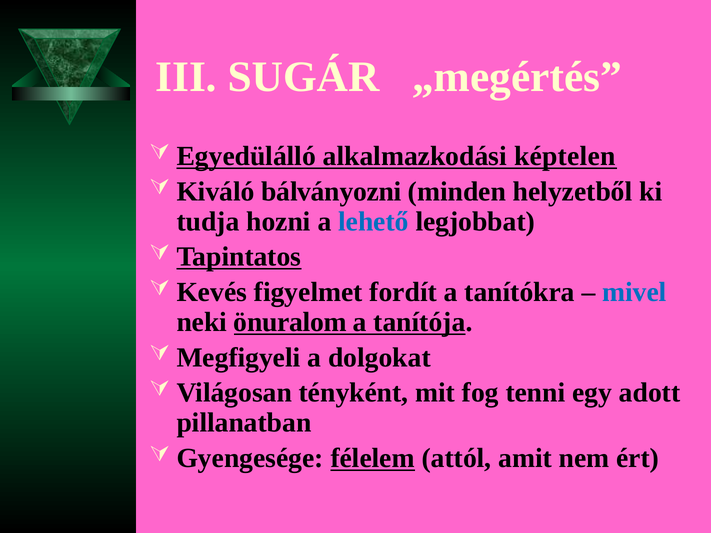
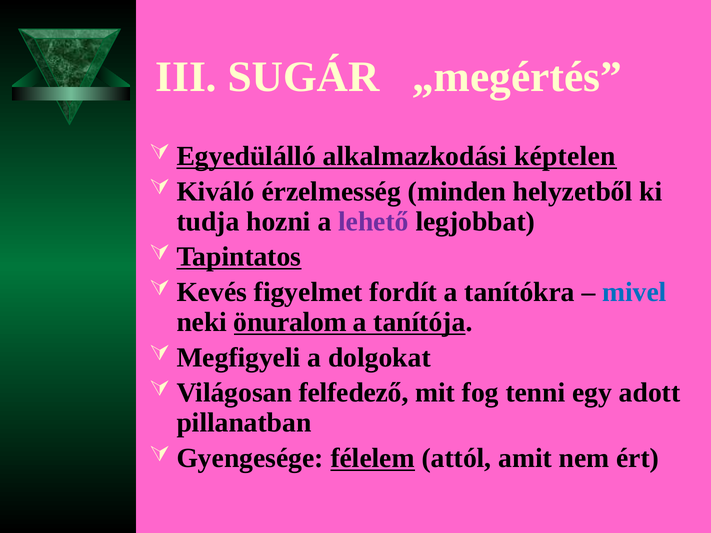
bálványozni: bálványozni -> érzelmesség
lehető colour: blue -> purple
tényként: tényként -> felfedező
